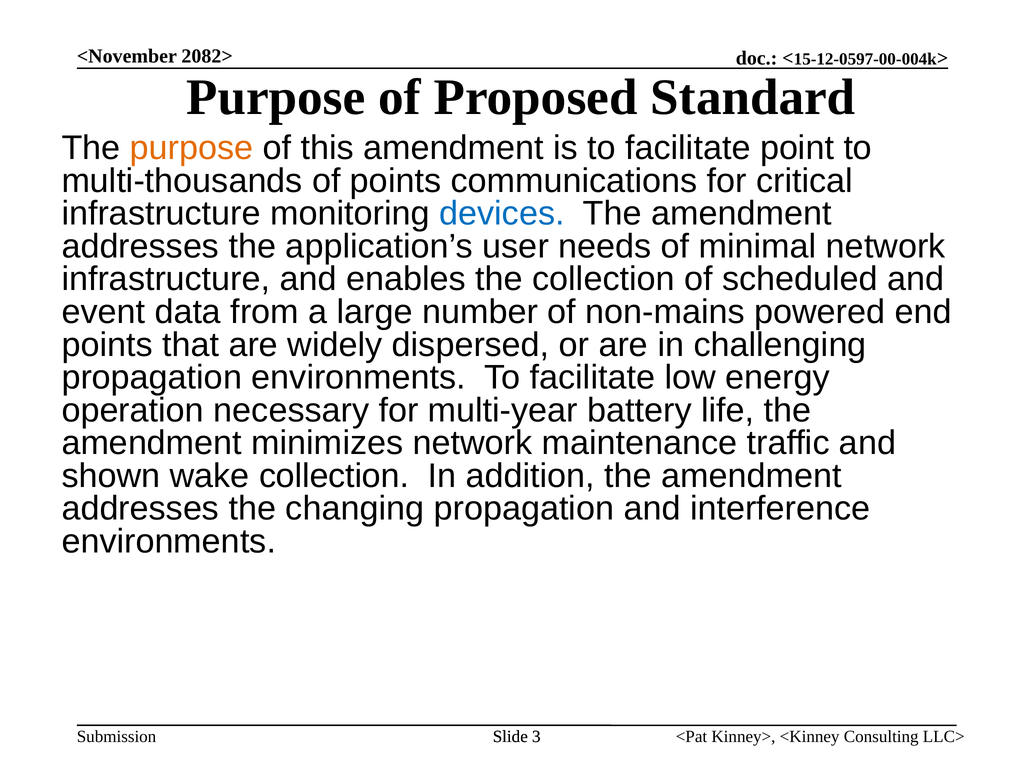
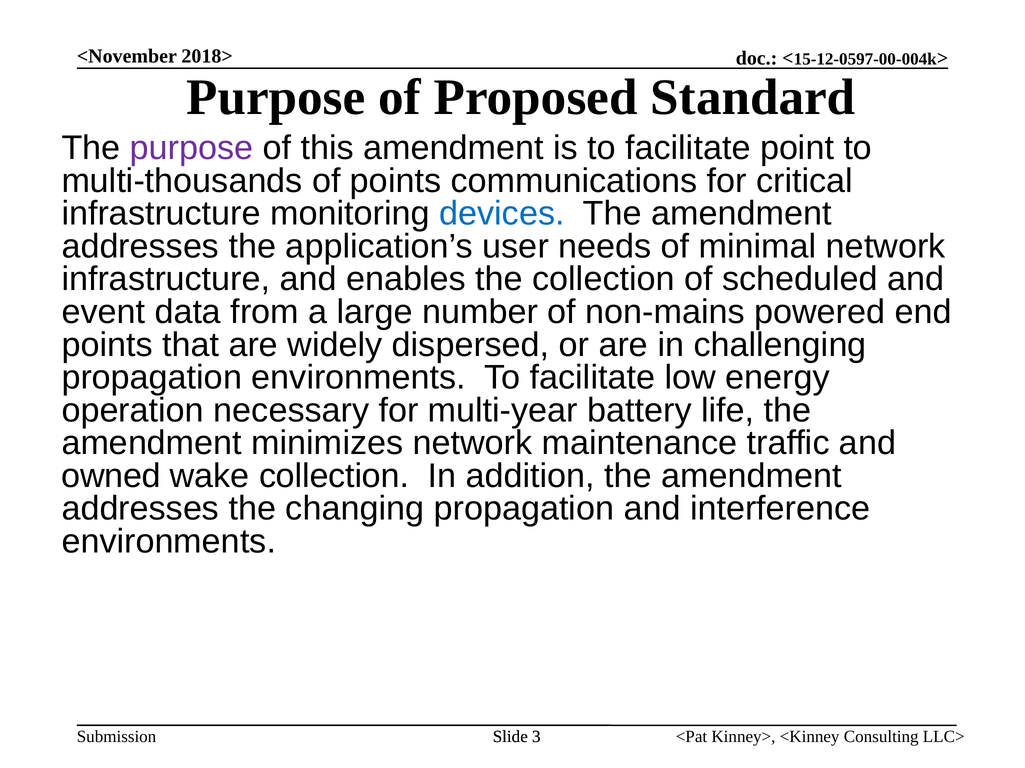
2082>: 2082> -> 2018>
purpose at (192, 148) colour: orange -> purple
shown: shown -> owned
